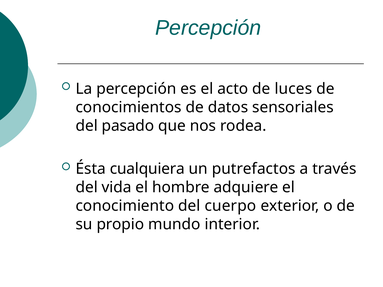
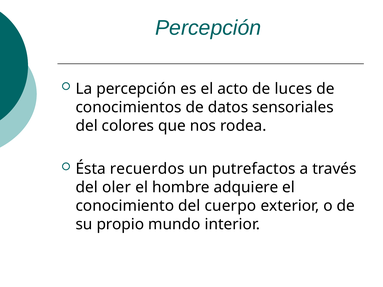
pasado: pasado -> colores
cualquiera: cualquiera -> recuerdos
vida: vida -> oler
